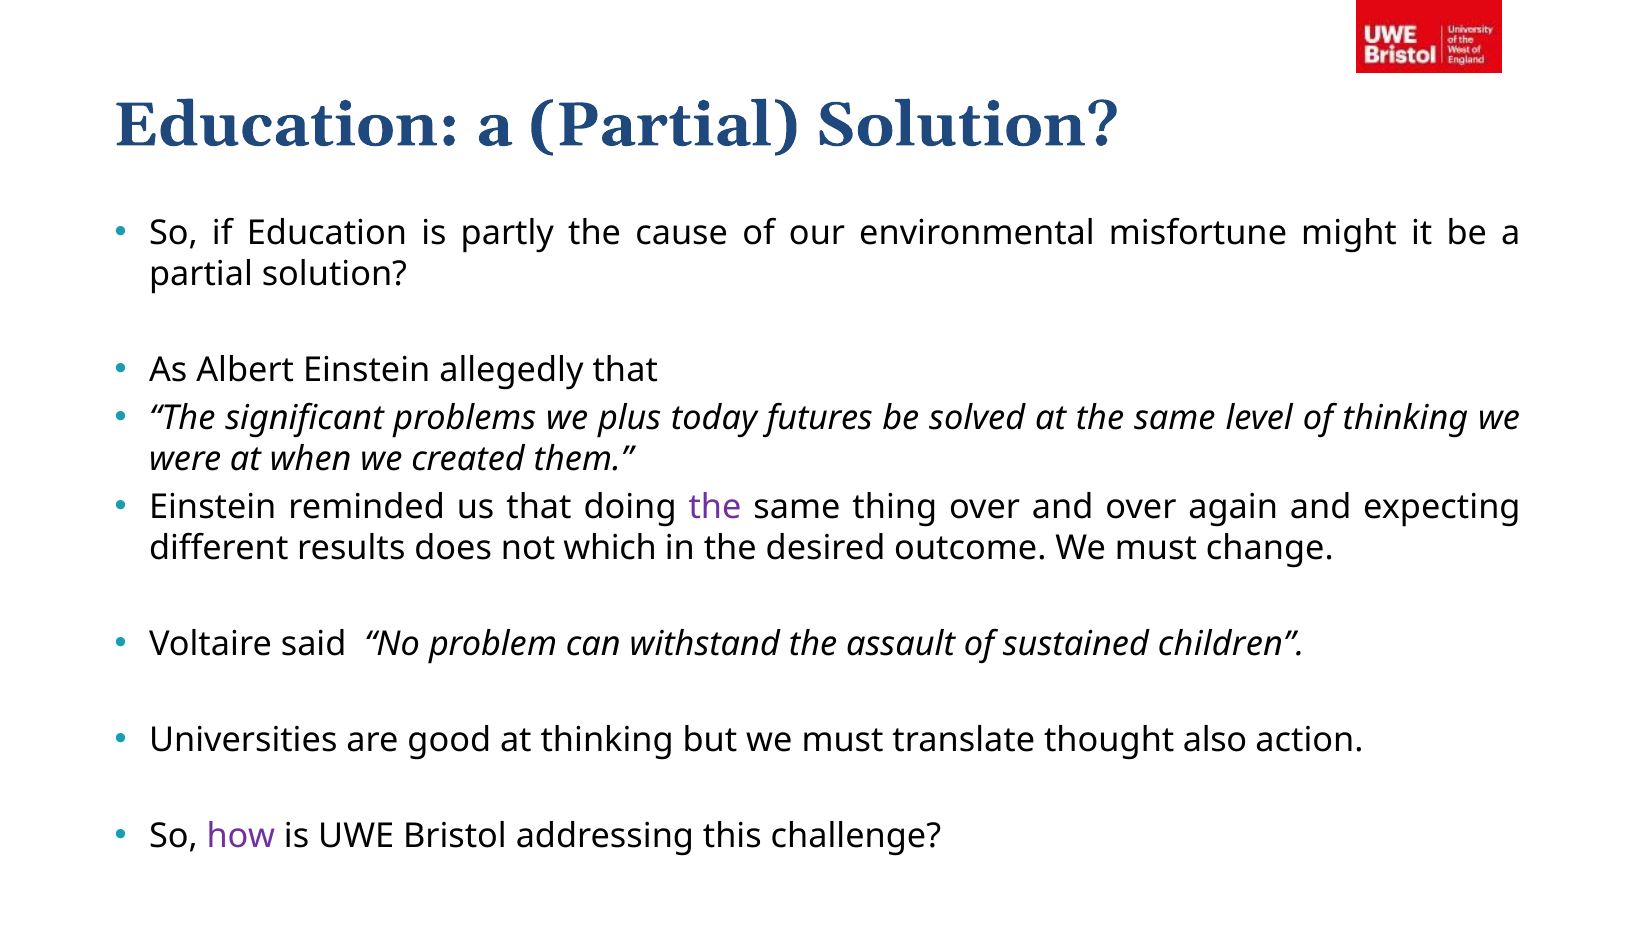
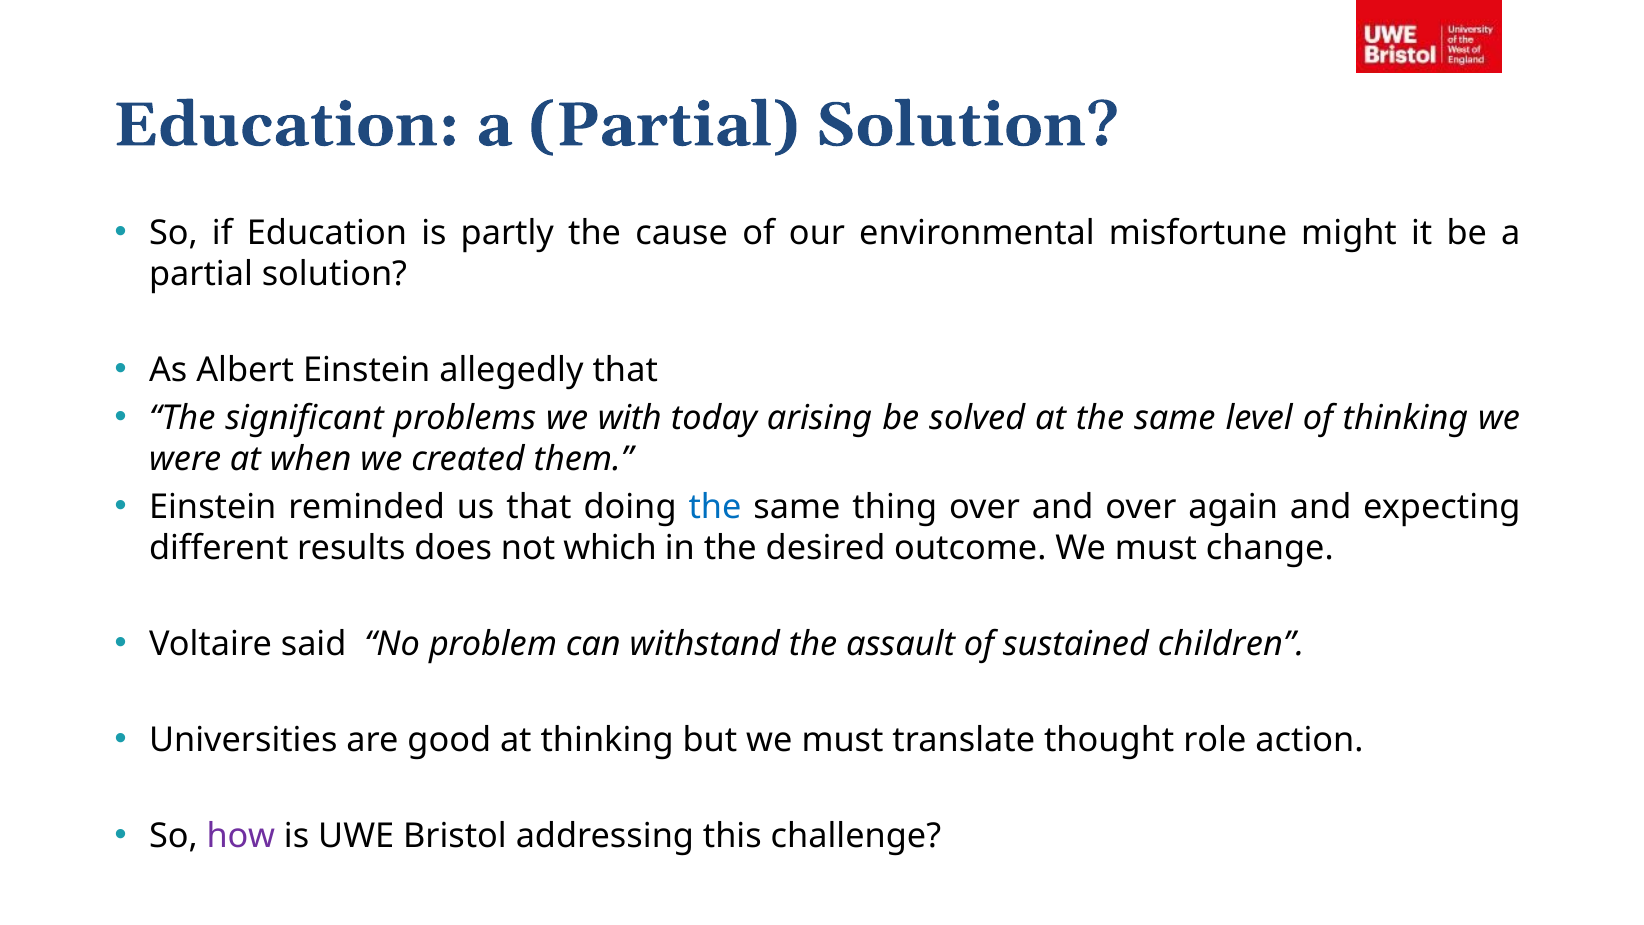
plus: plus -> with
futures: futures -> arising
the at (715, 507) colour: purple -> blue
also: also -> role
